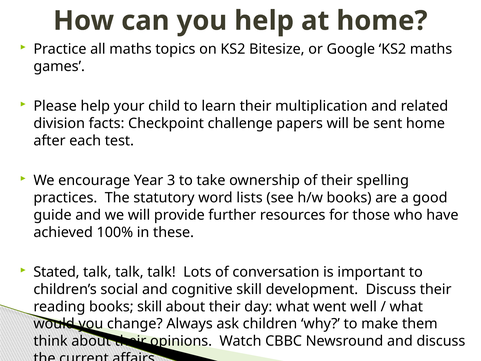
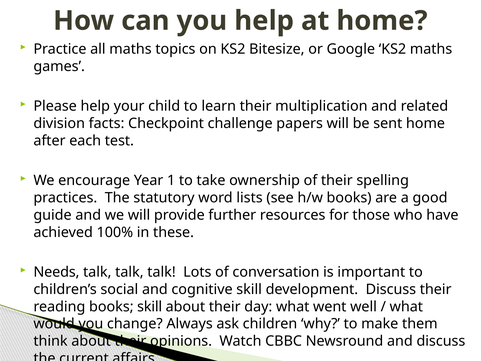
3: 3 -> 1
Stated: Stated -> Needs
